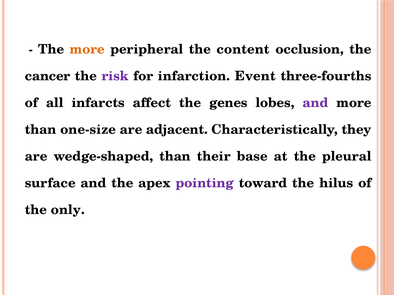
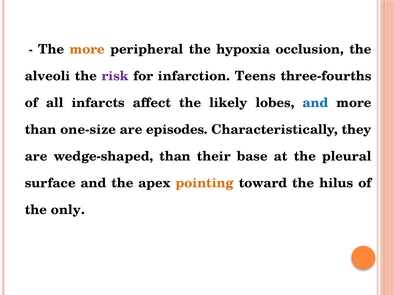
content: content -> hypoxia
cancer: cancer -> alveoli
Event: Event -> Teens
genes: genes -> likely
and at (315, 103) colour: purple -> blue
adjacent: adjacent -> episodes
pointing colour: purple -> orange
